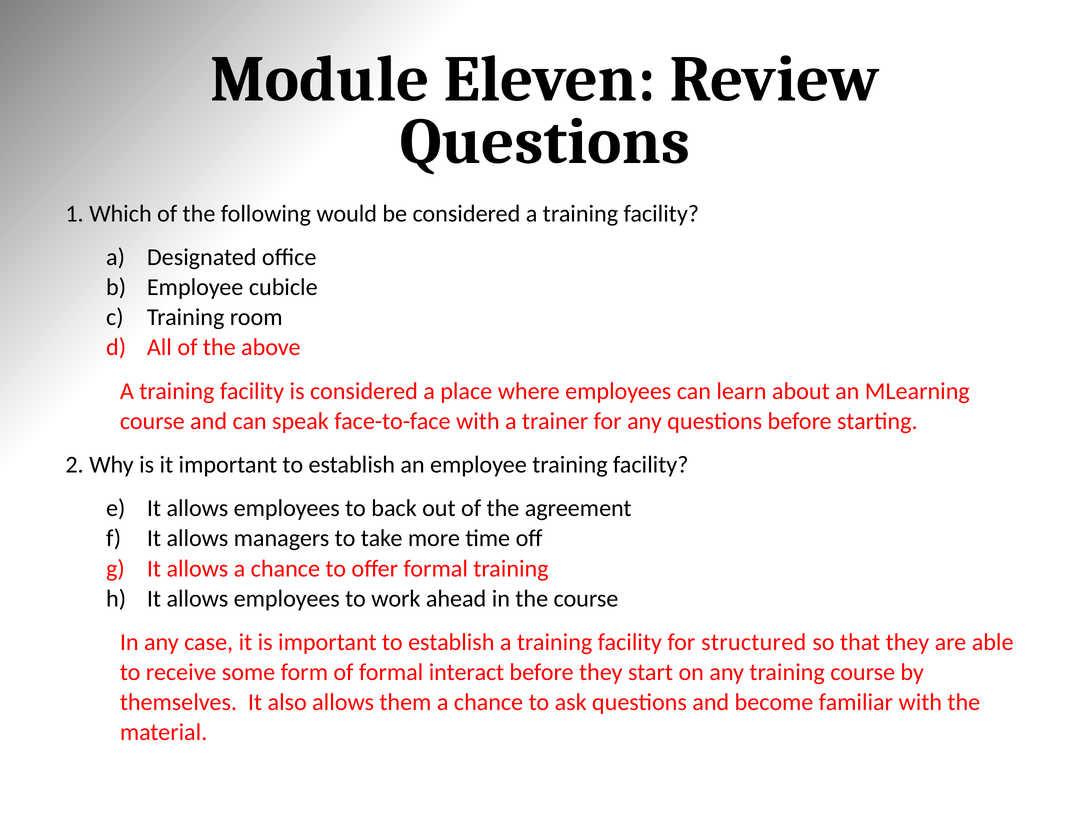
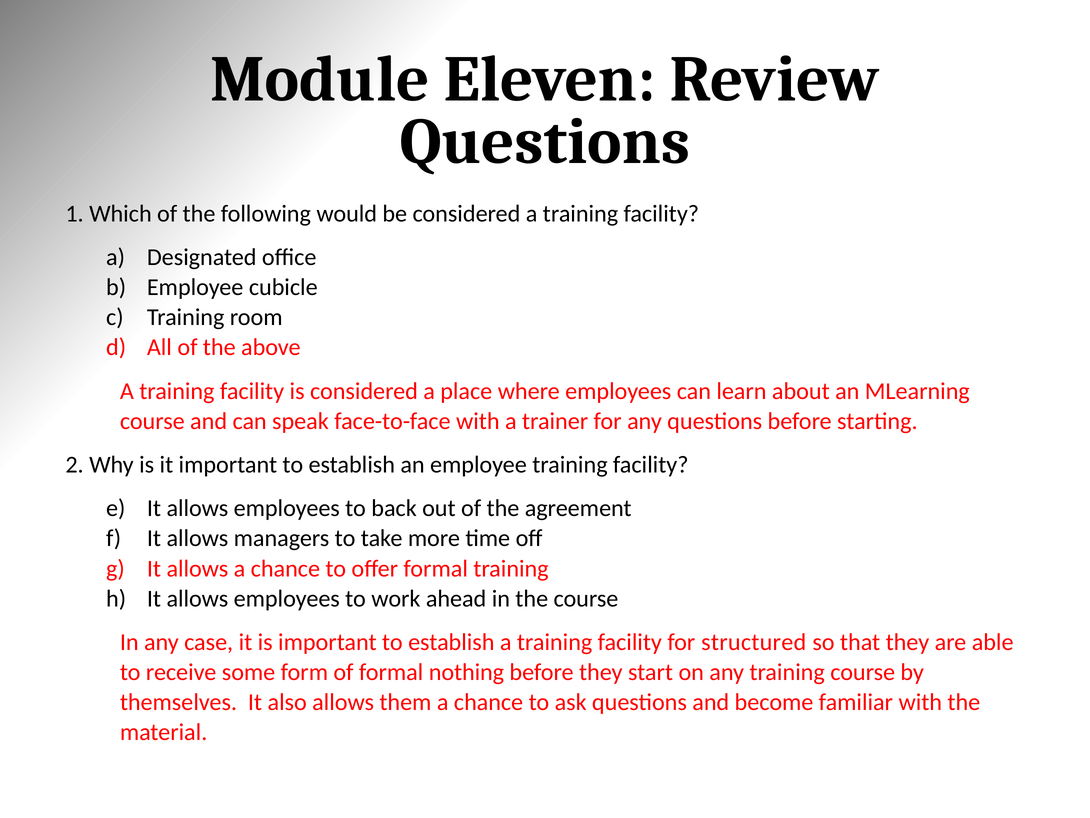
interact: interact -> nothing
